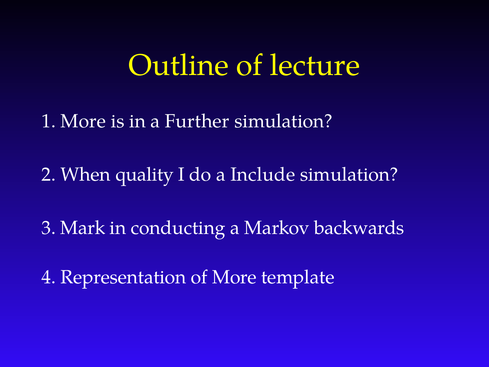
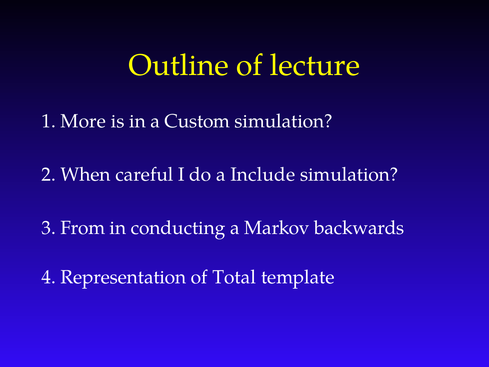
Further: Further -> Custom
quality: quality -> careful
Mark: Mark -> From
of More: More -> Total
